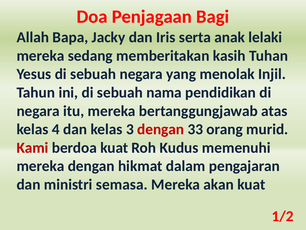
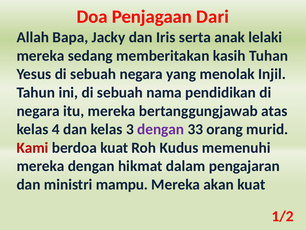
Bagi: Bagi -> Dari
dengan at (161, 129) colour: red -> purple
semasa: semasa -> mampu
